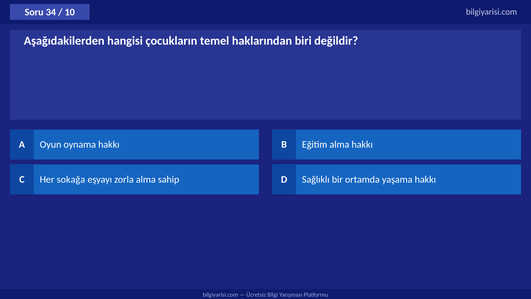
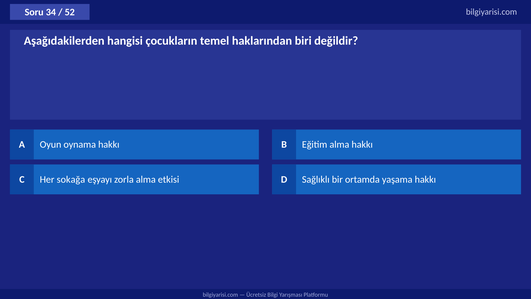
10: 10 -> 52
sahip: sahip -> etkisi
